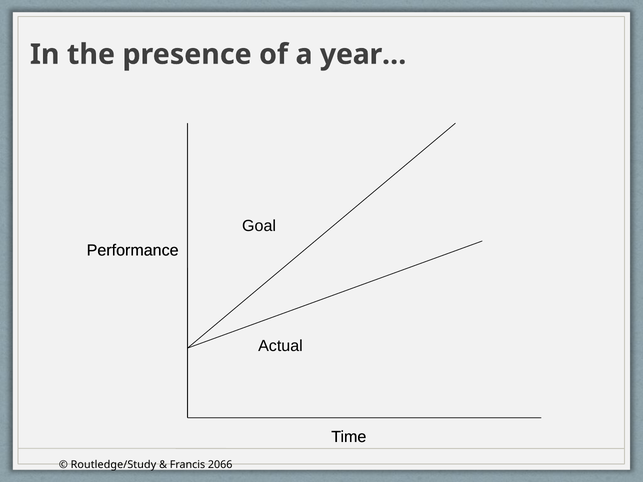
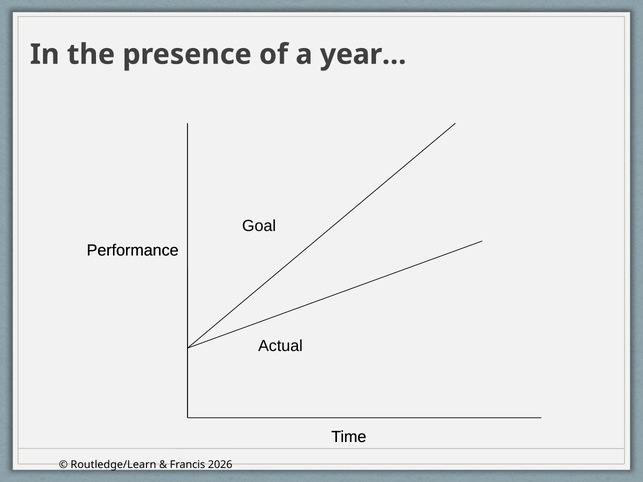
Routledge/Study: Routledge/Study -> Routledge/Learn
2066: 2066 -> 2026
